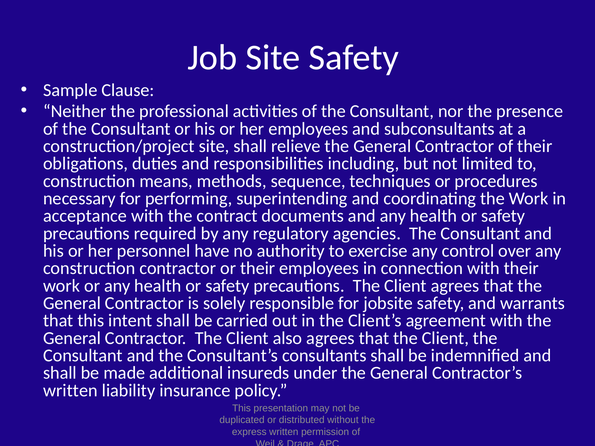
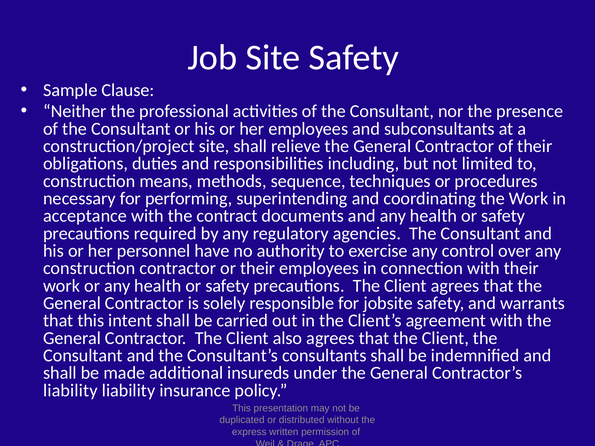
written at (70, 391): written -> liability
